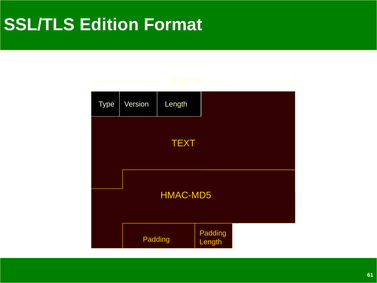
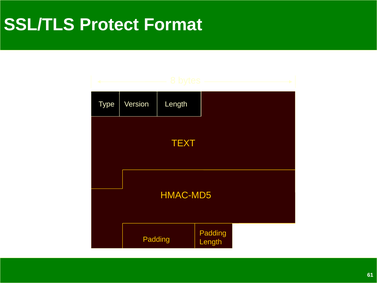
Edition: Edition -> Protect
